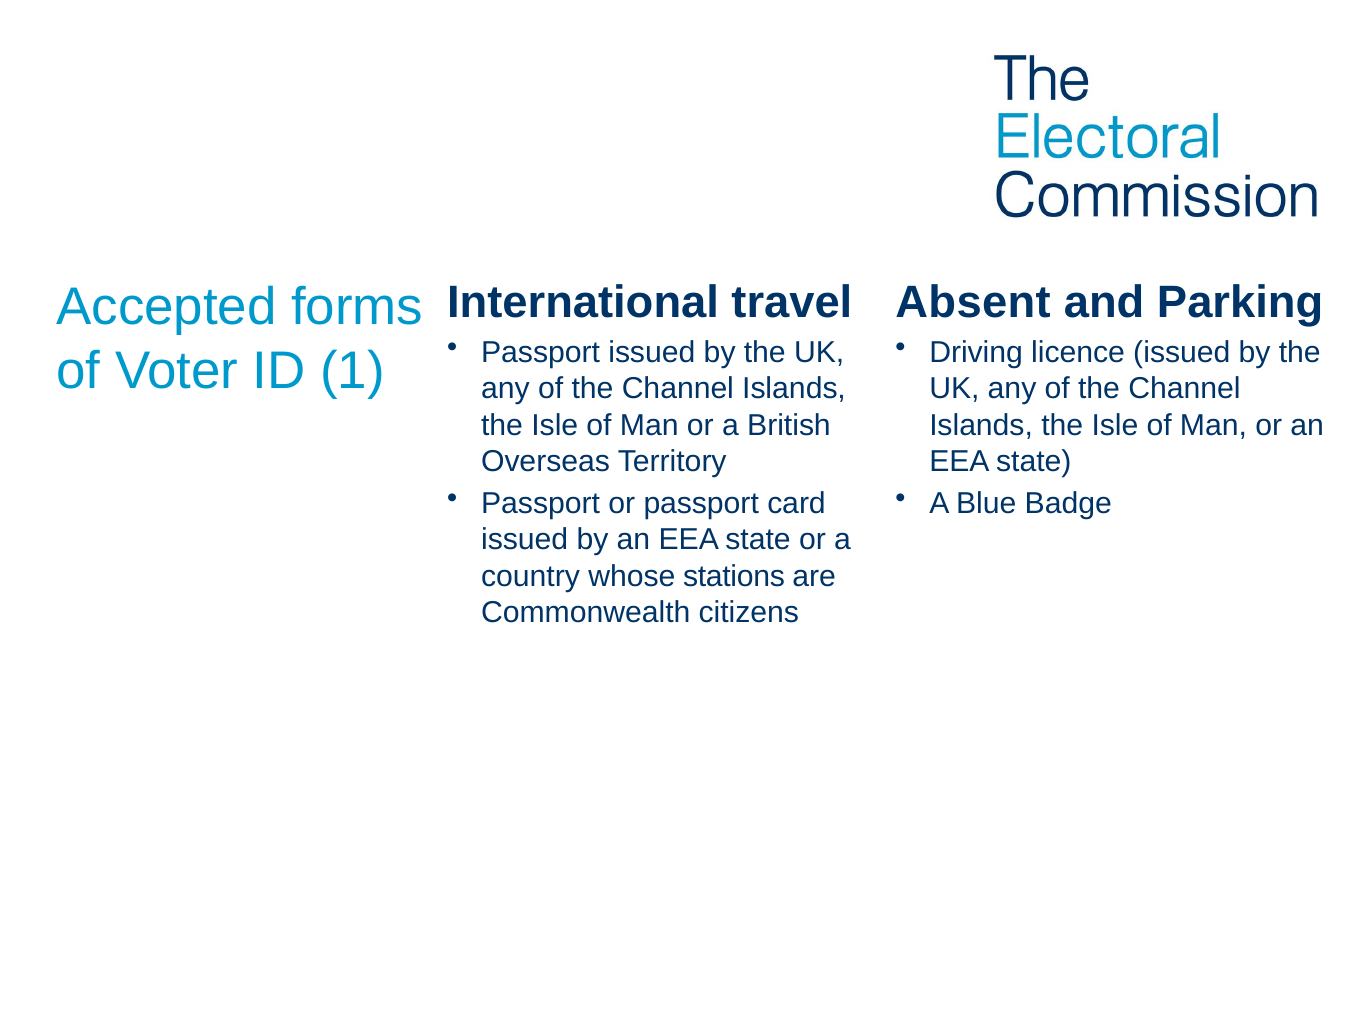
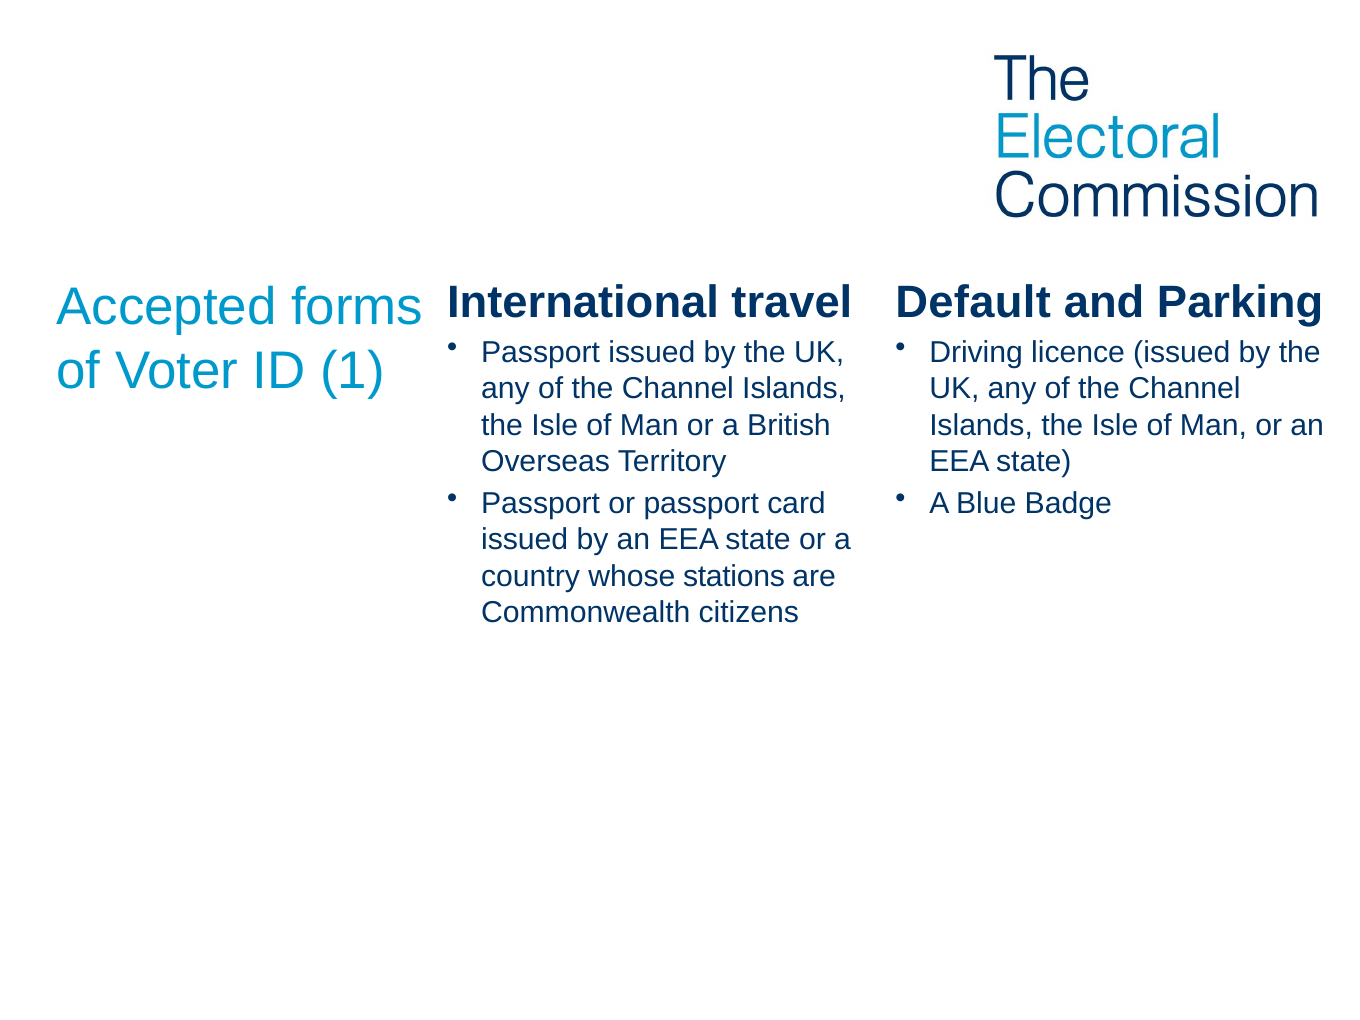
Absent: Absent -> Default
